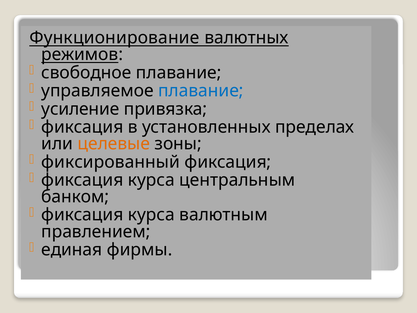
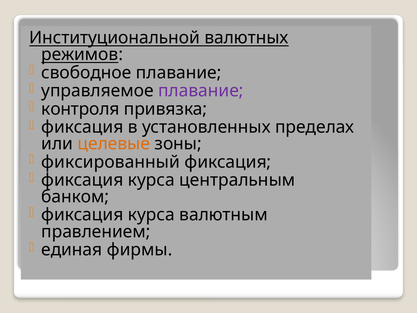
Функционирование: Функционирование -> Институциональной
плавание at (201, 91) colour: blue -> purple
усиление: усиление -> контроля
